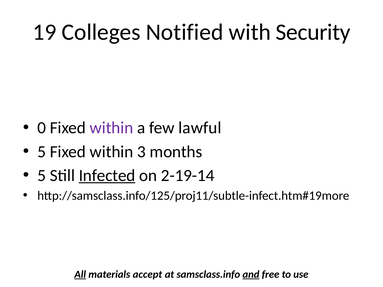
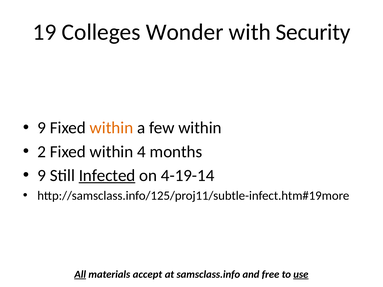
Notified: Notified -> Wonder
0 at (42, 128): 0 -> 9
within at (112, 128) colour: purple -> orange
few lawful: lawful -> within
5 at (42, 152): 5 -> 2
3: 3 -> 4
5 at (42, 176): 5 -> 9
2-19-14: 2-19-14 -> 4-19-14
and underline: present -> none
use underline: none -> present
